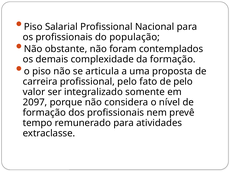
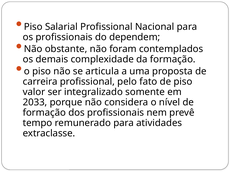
população: população -> dependem
de pelo: pelo -> piso
2097: 2097 -> 2033
